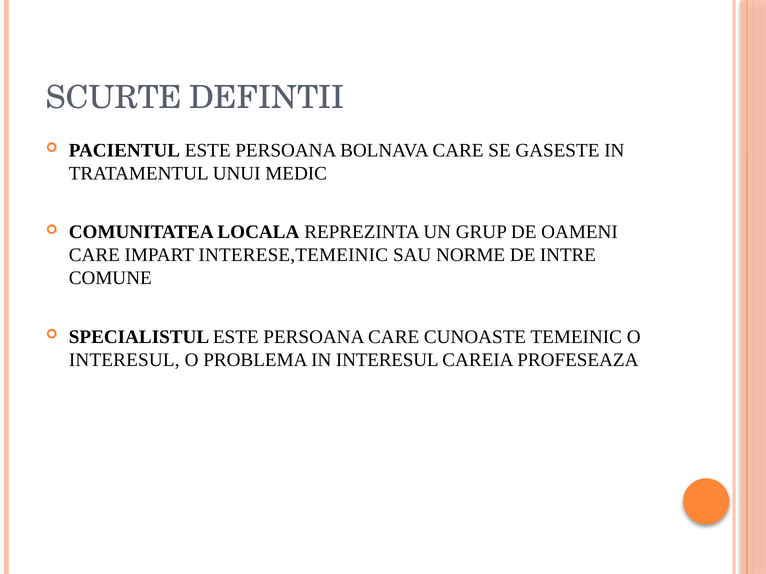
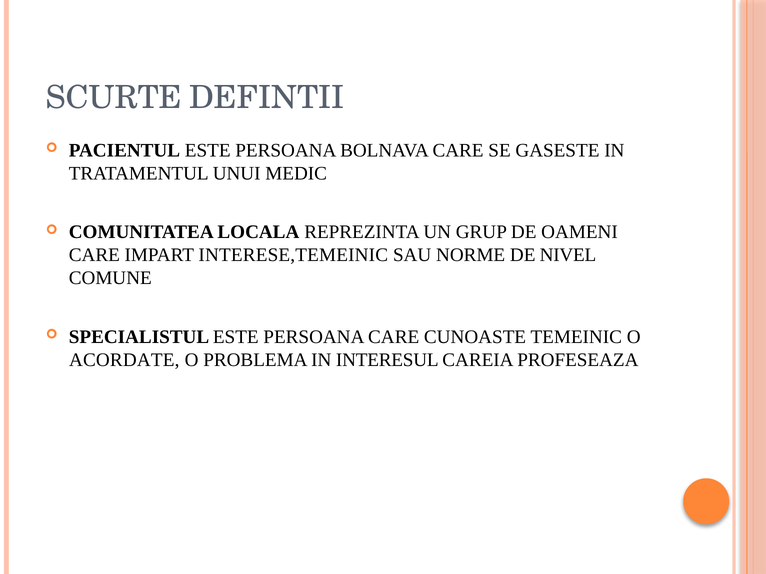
INTRE: INTRE -> NIVEL
INTERESUL at (124, 360): INTERESUL -> ACORDATE
